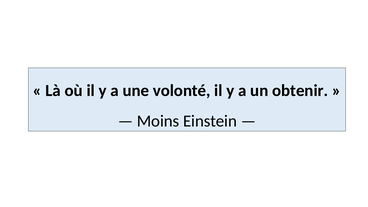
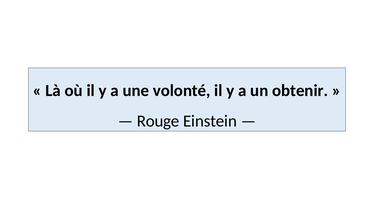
Moins: Moins -> Rouge
